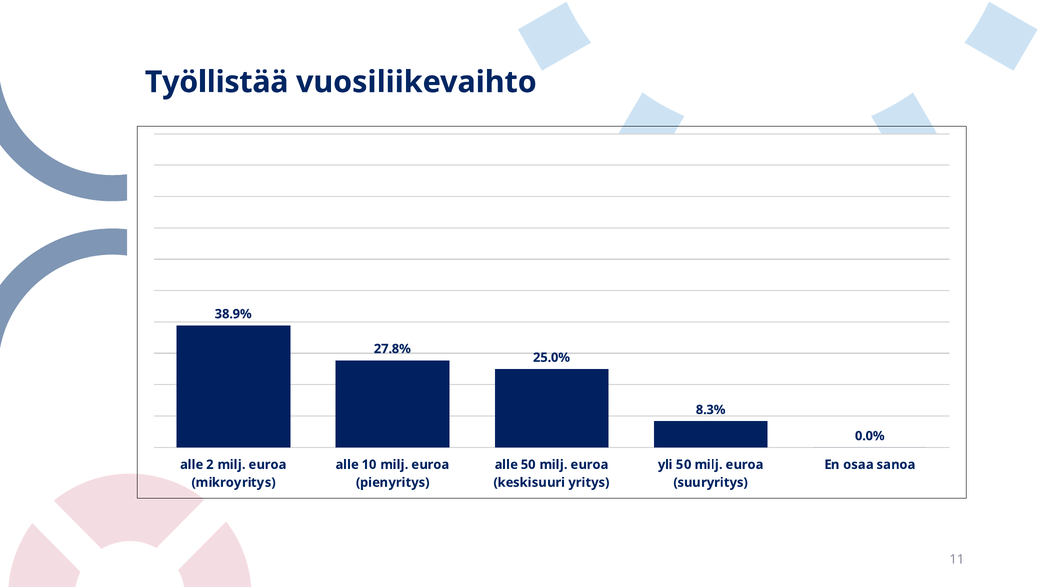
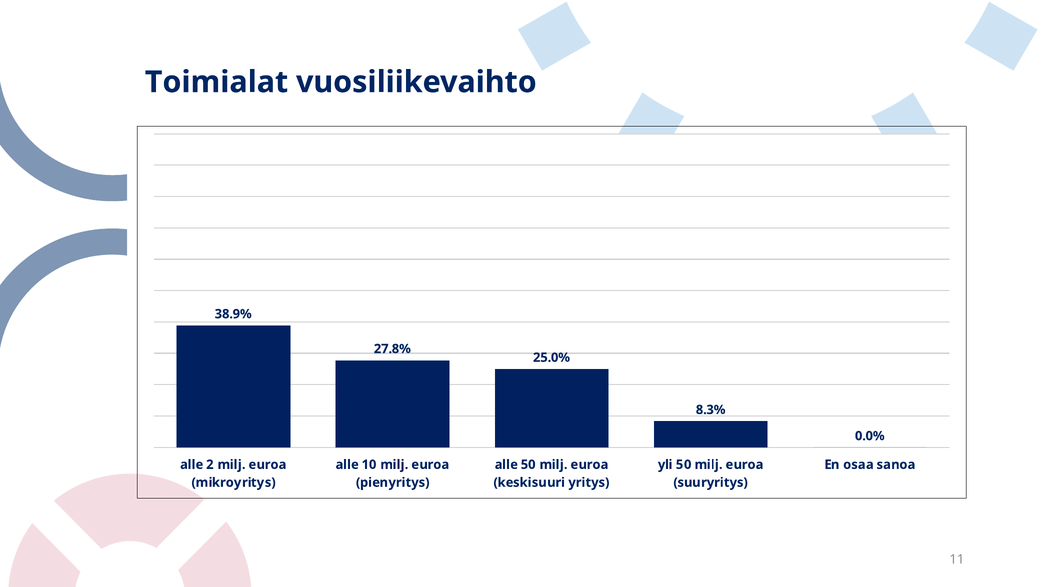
Työllistää: Työllistää -> Toimialat
